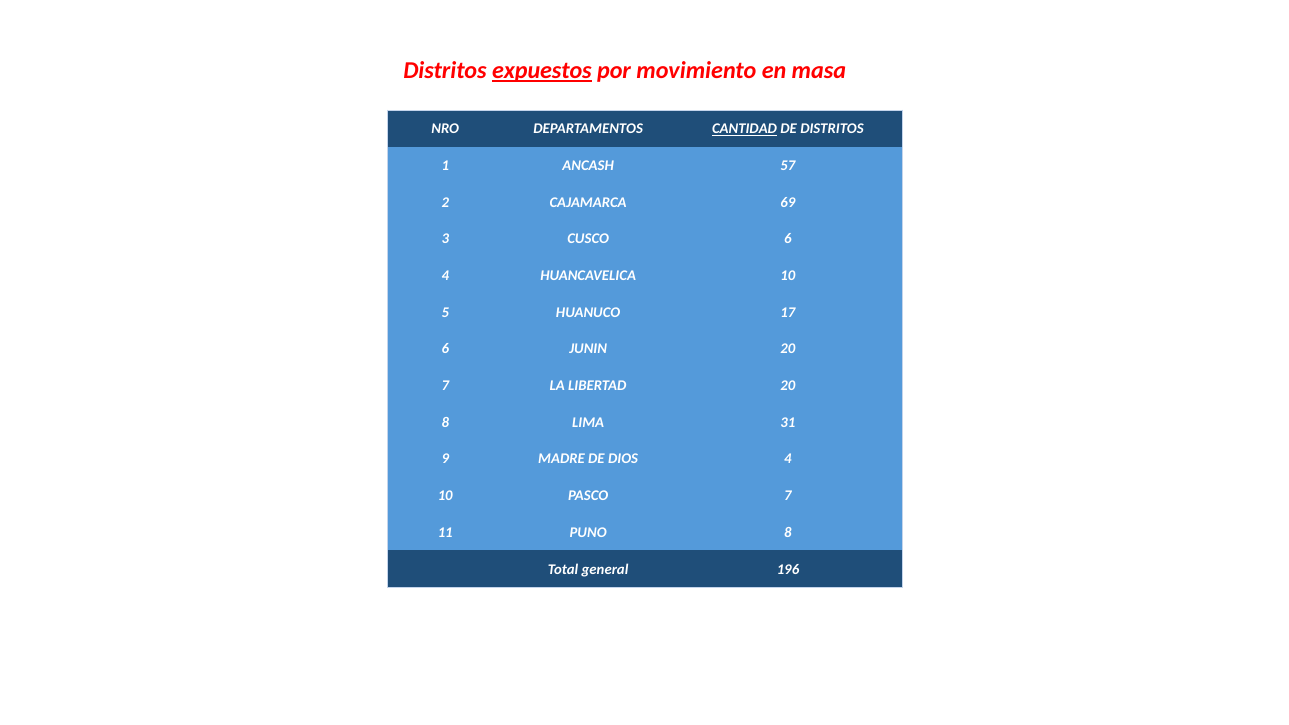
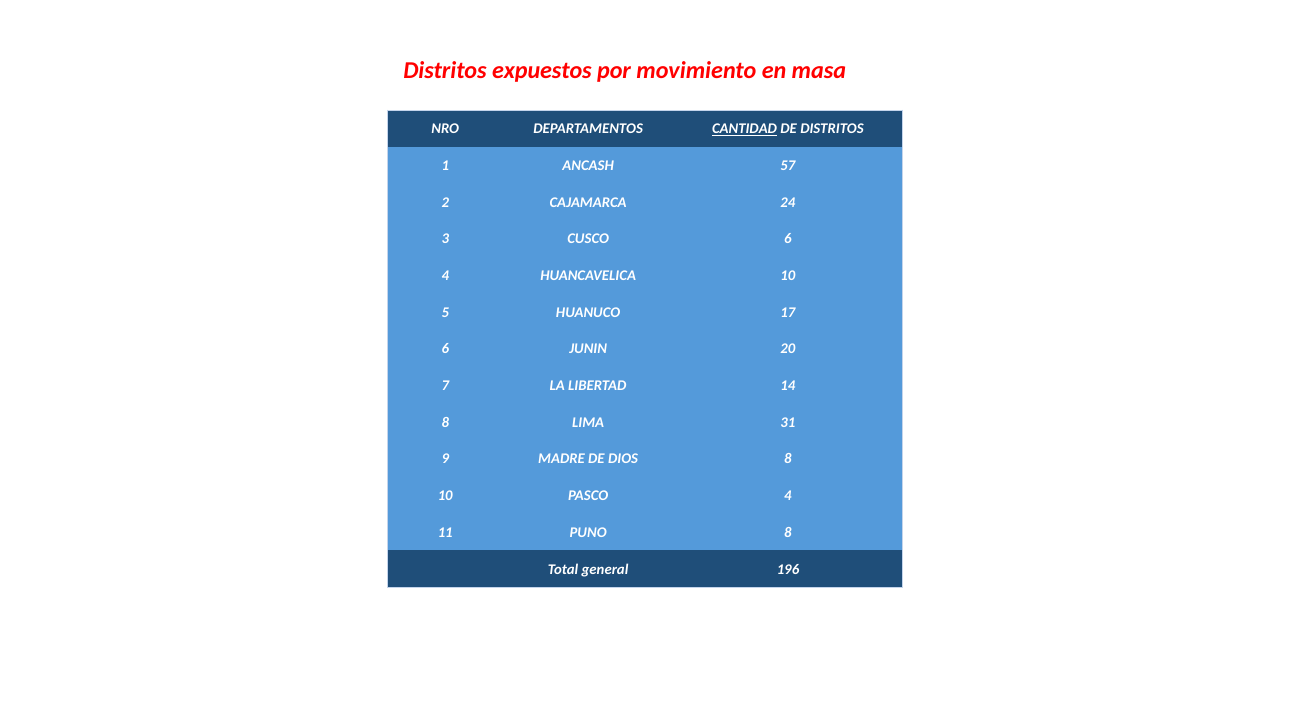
expuestos underline: present -> none
69: 69 -> 24
LIBERTAD 20: 20 -> 14
DIOS 4: 4 -> 8
PASCO 7: 7 -> 4
